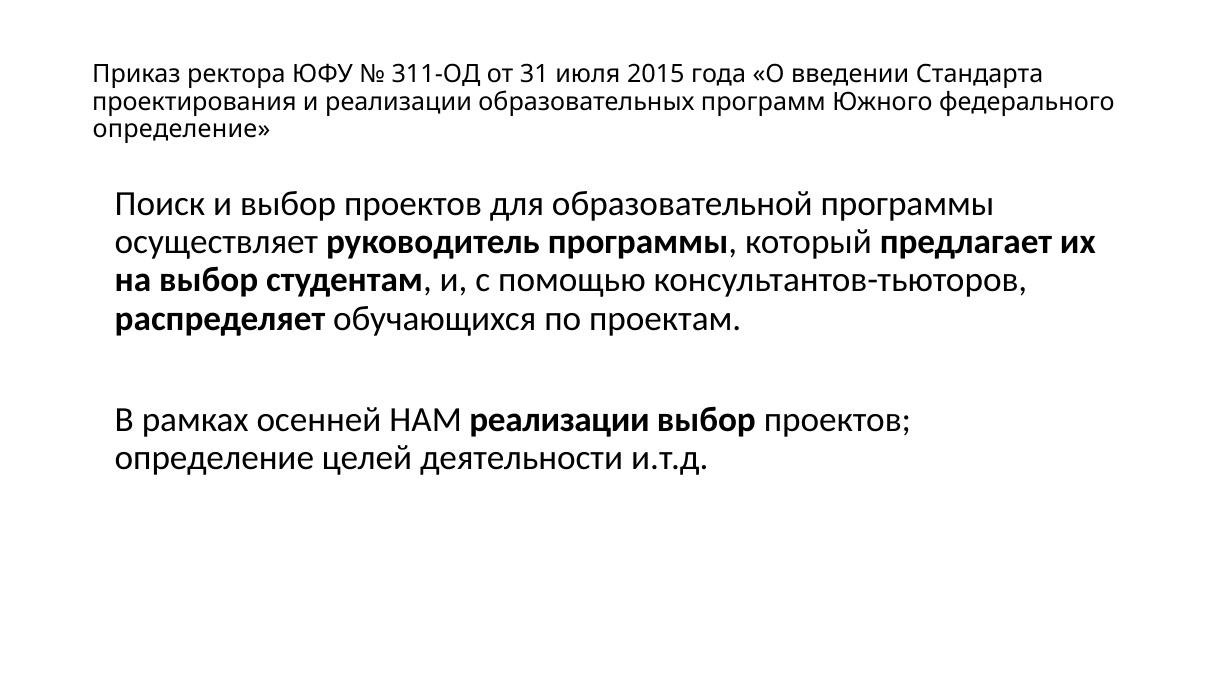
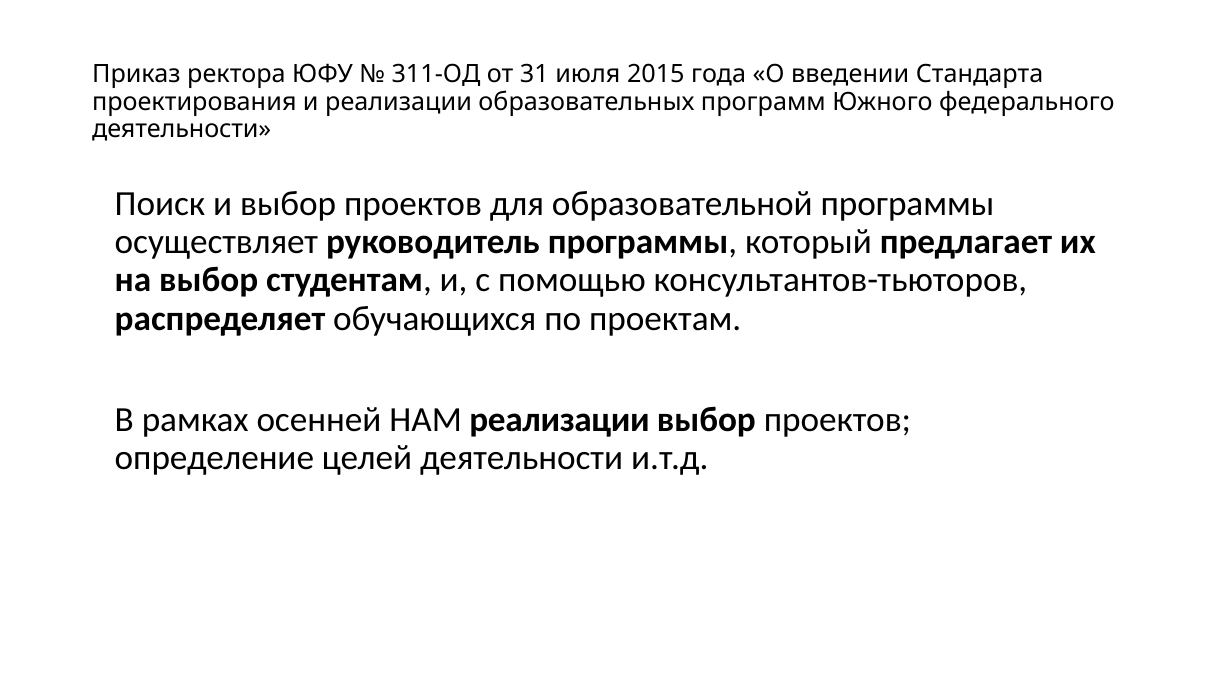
определение at (181, 129): определение -> деятельности
